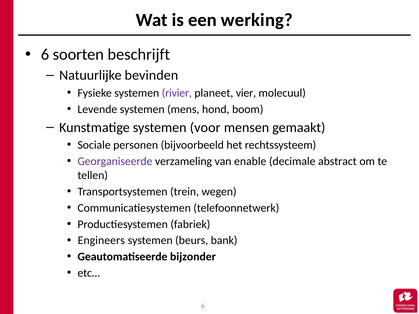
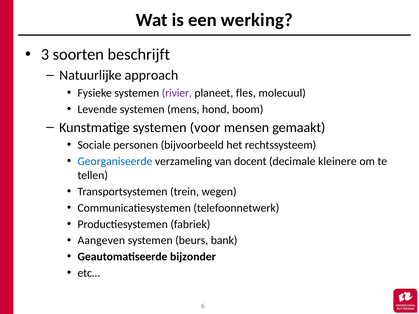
6 at (45, 55): 6 -> 3
bevinden: bevinden -> approach
vier: vier -> fles
Georganiseerde colour: purple -> blue
enable: enable -> docent
abstract: abstract -> kleinere
Engineers: Engineers -> Aangeven
